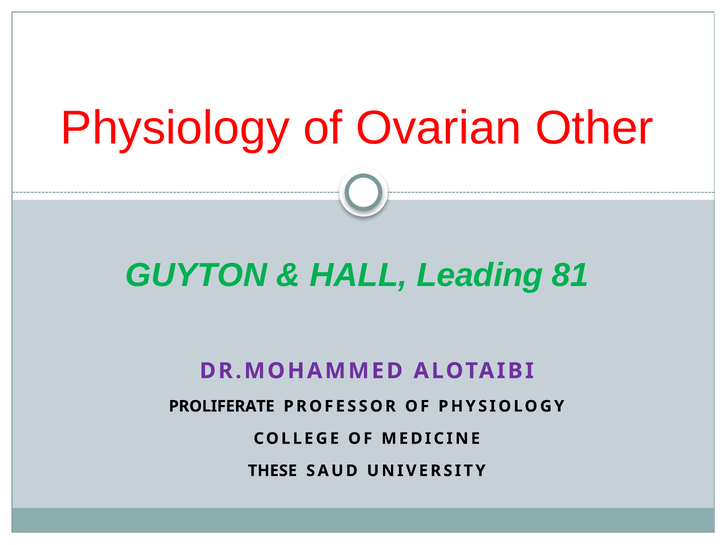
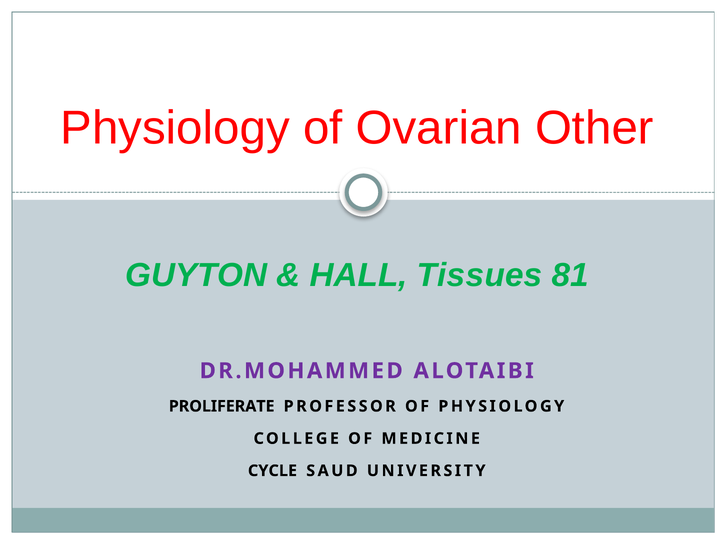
Leading: Leading -> Tissues
THESE: THESE -> CYCLE
